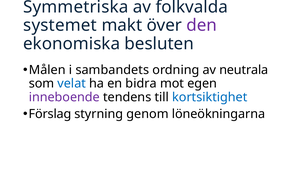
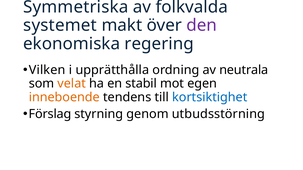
besluten: besluten -> regering
Målen: Målen -> Vilken
sambandets: sambandets -> upprätthålla
velat colour: blue -> orange
bidra: bidra -> stabil
inneboende colour: purple -> orange
löneökningarna: löneökningarna -> utbudsstörning
